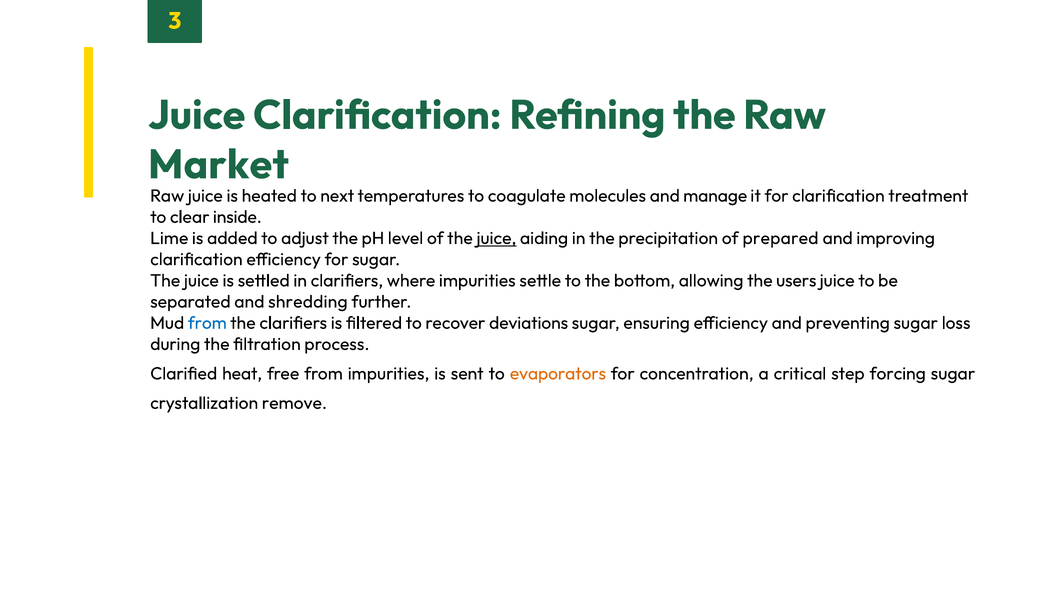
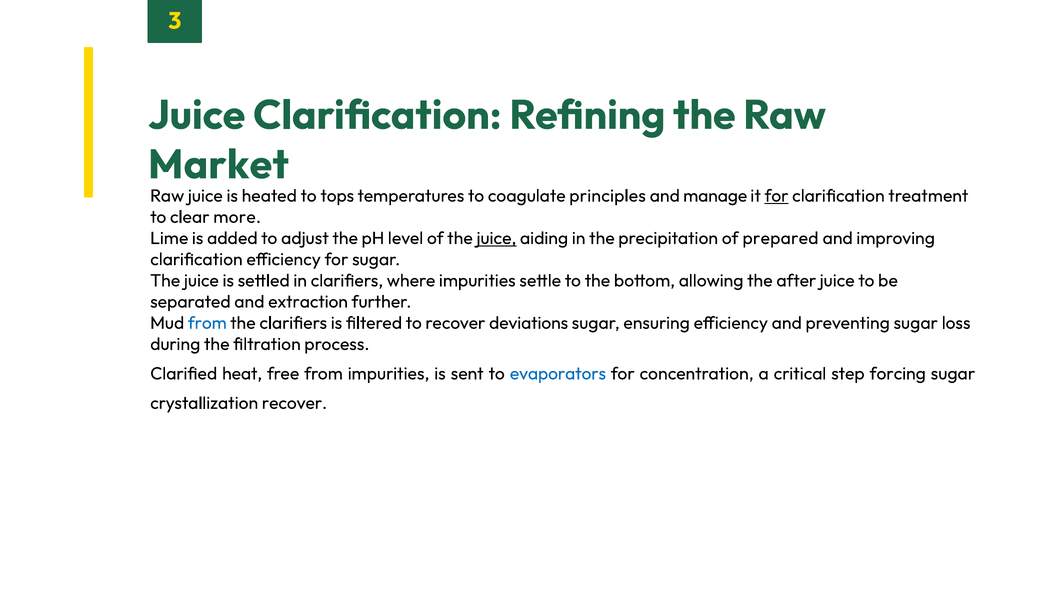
next: next -> tops
molecules: molecules -> principles
for at (776, 196) underline: none -> present
inside: inside -> more
users: users -> after
shredding: shredding -> extraction
evaporators colour: orange -> blue
crystallization remove: remove -> recover
